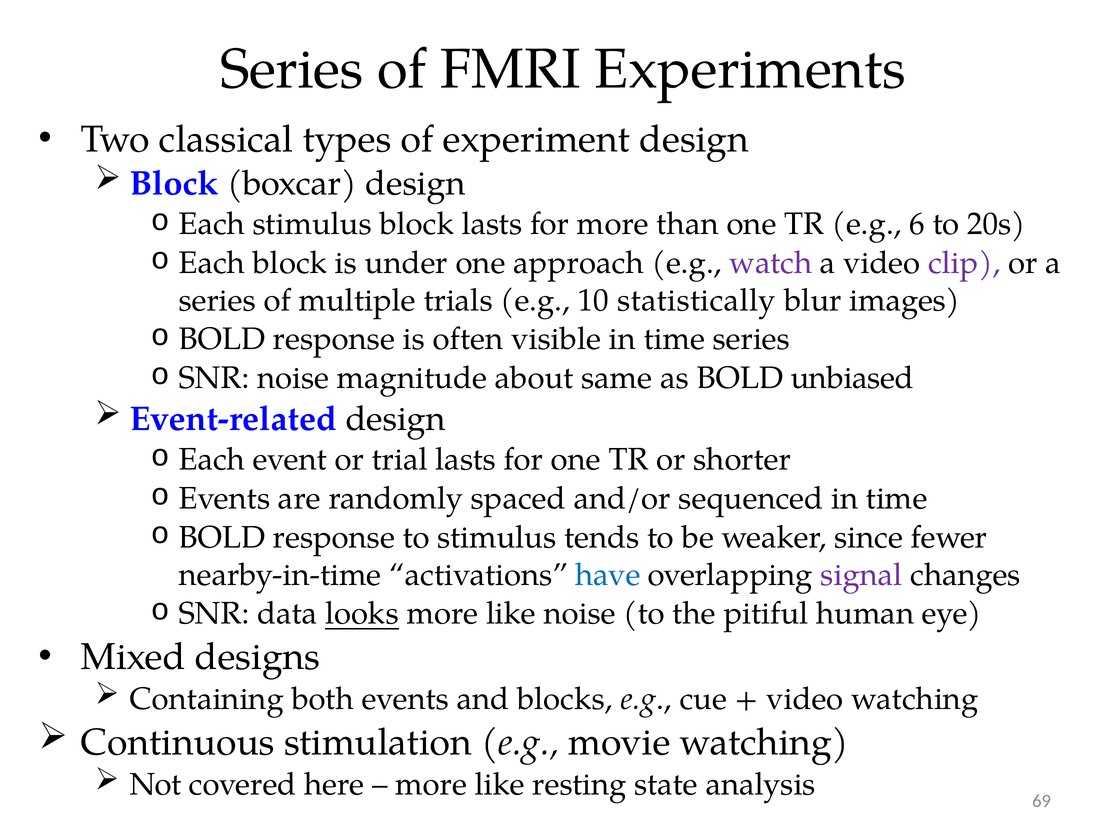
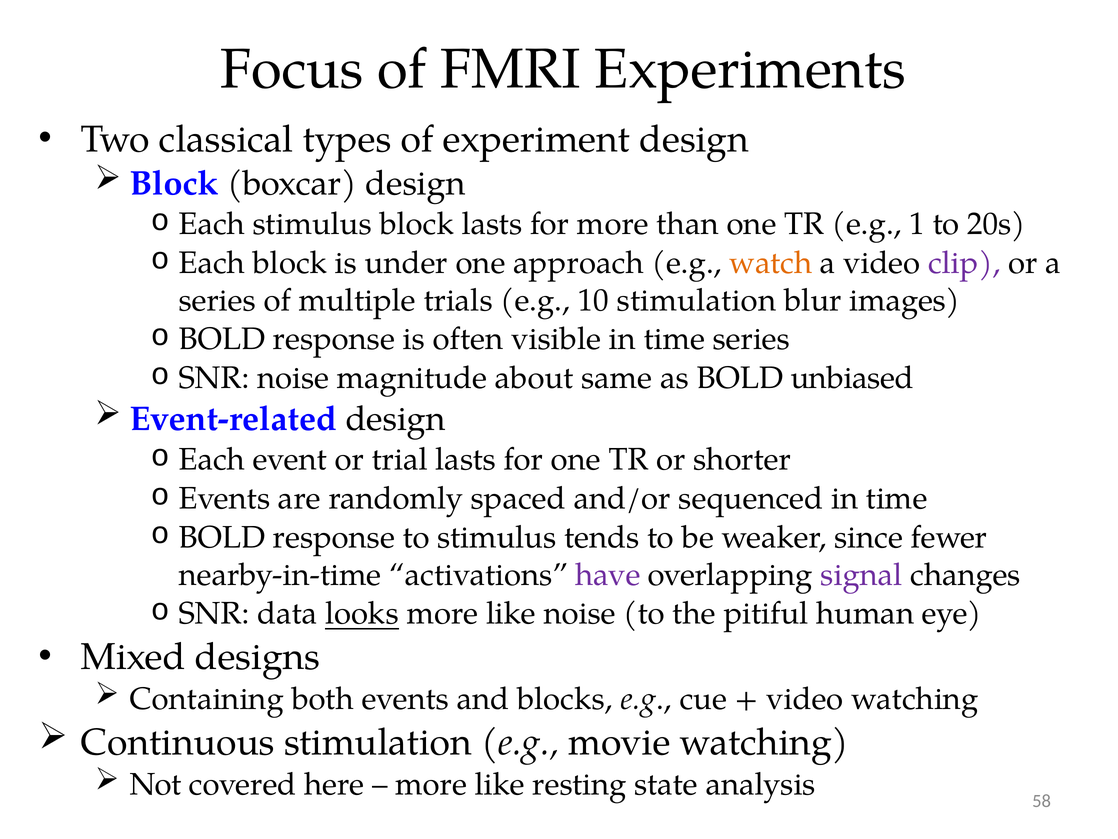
Series at (292, 69): Series -> Focus
6: 6 -> 1
watch colour: purple -> orange
10 statistically: statistically -> stimulation
have colour: blue -> purple
69: 69 -> 58
